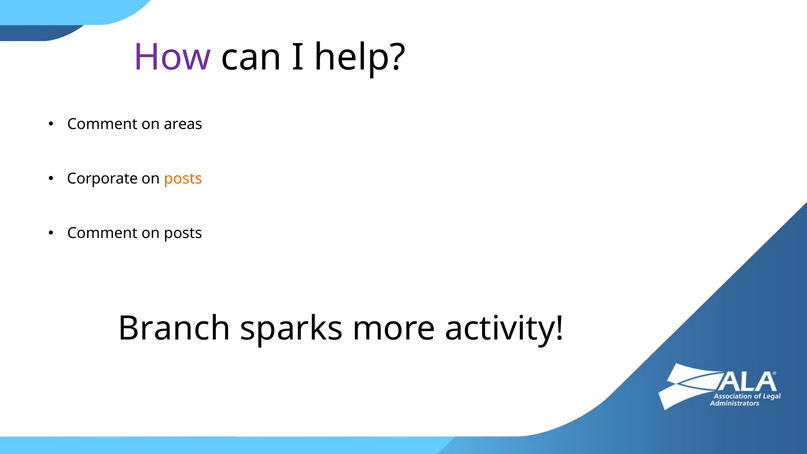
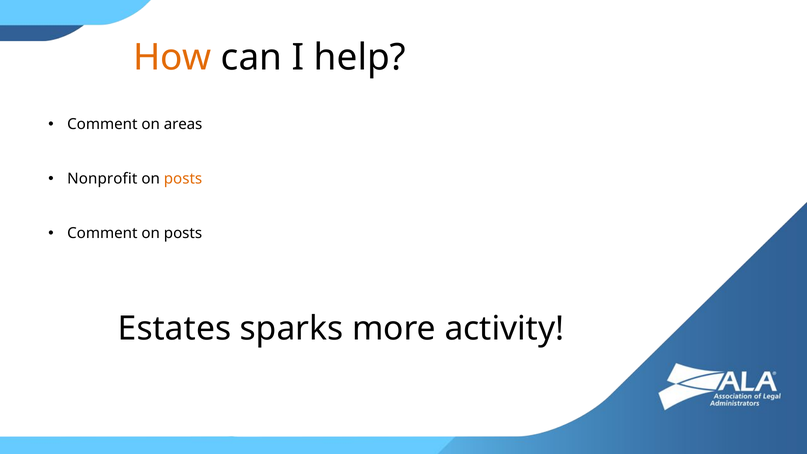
How colour: purple -> orange
Corporate: Corporate -> Nonprofit
Branch: Branch -> Estates
